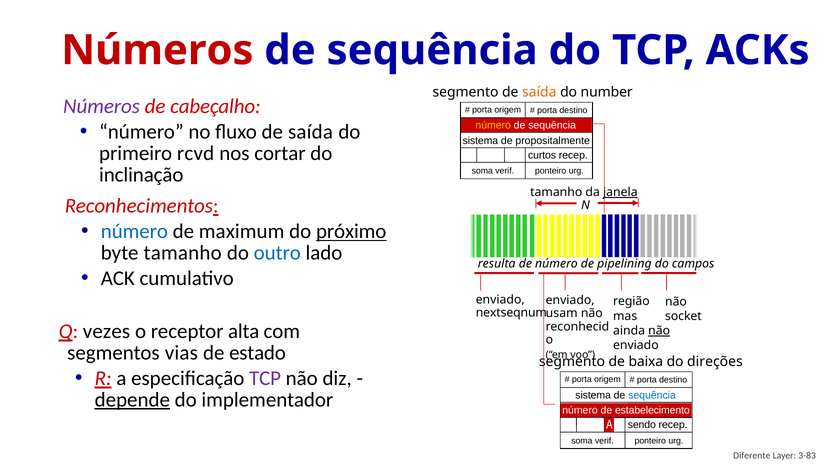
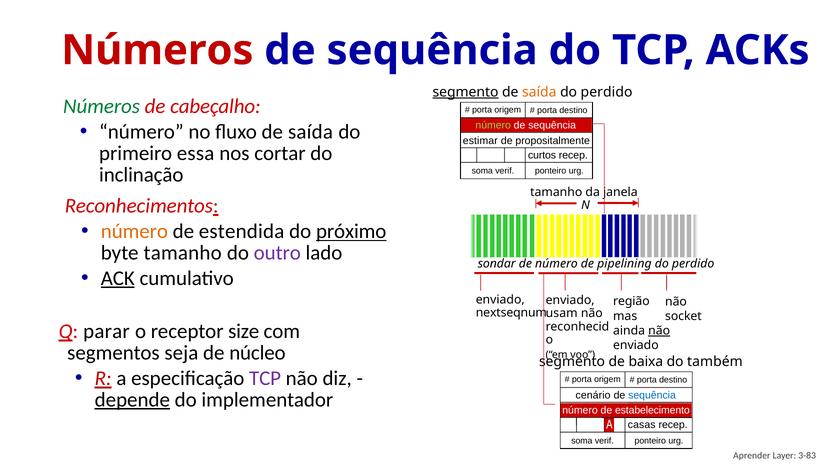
segmento at (466, 92) underline: none -> present
number at (607, 92): number -> perdido
Números at (102, 106) colour: purple -> green
número at (493, 126) colour: yellow -> light green
sistema at (480, 141): sistema -> estimar
rcvd: rcvd -> essa
janela underline: present -> none
número at (134, 232) colour: blue -> orange
maximum: maximum -> estendida
outro colour: blue -> purple
resulta: resulta -> sondar
campos at (693, 264): campos -> perdido
ACK underline: none -> present
vezes: vezes -> parar
alta: alta -> size
vias: vias -> seja
estado: estado -> núcleo
direções: direções -> também
sistema at (593, 396): sistema -> cenário
sendo: sendo -> casas
Diferente: Diferente -> Aprender
